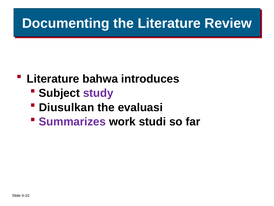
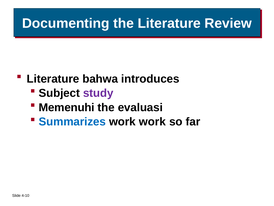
Diusulkan: Diusulkan -> Memenuhi
Summarizes colour: purple -> blue
work studi: studi -> work
